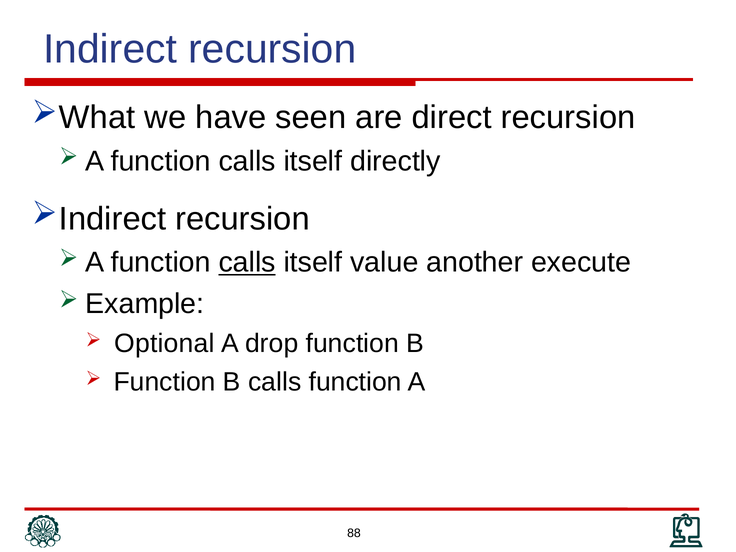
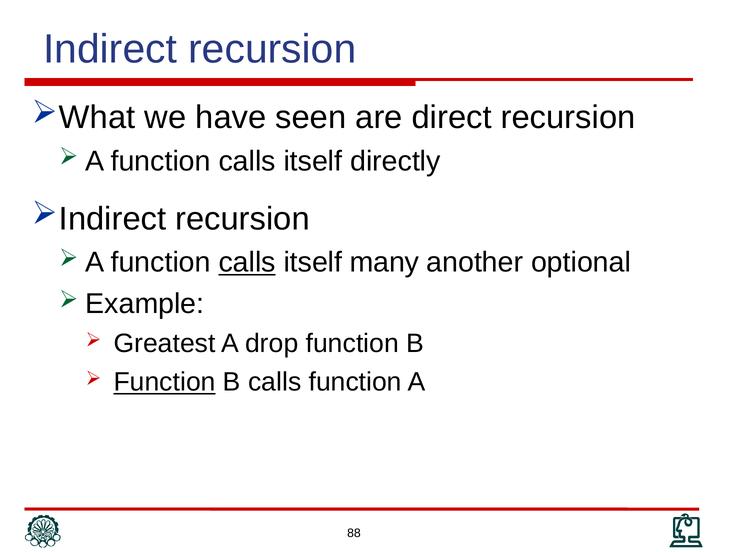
value: value -> many
execute: execute -> optional
Optional: Optional -> Greatest
Function at (165, 382) underline: none -> present
